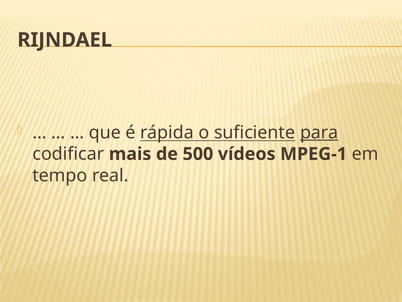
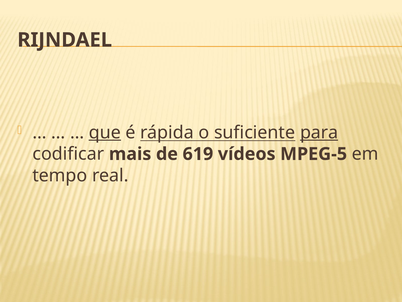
que underline: none -> present
500: 500 -> 619
MPEG-1: MPEG-1 -> MPEG-5
